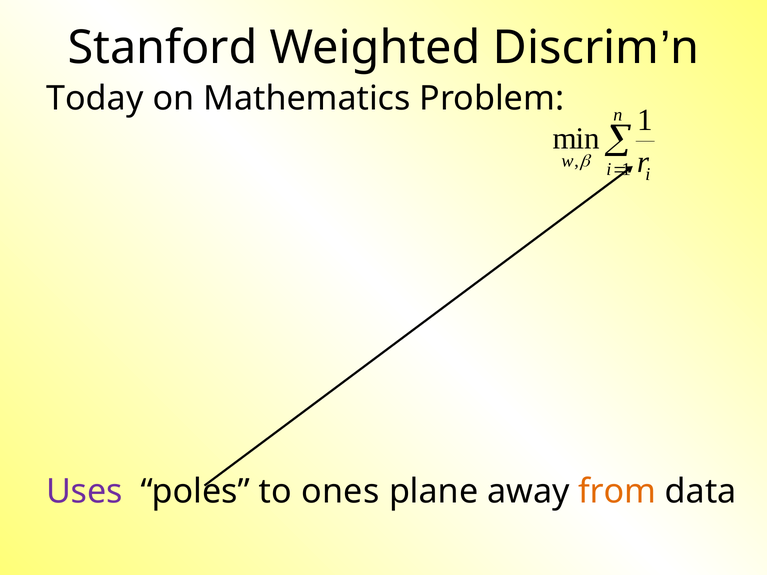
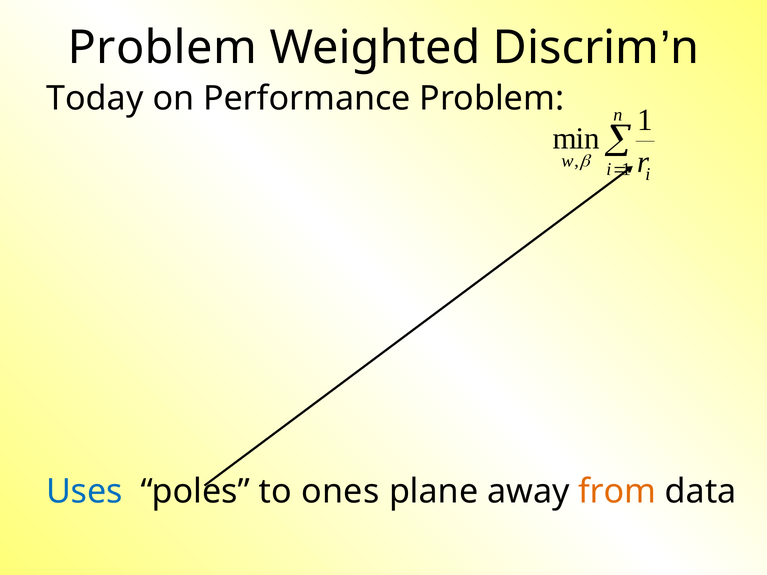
Stanford at (163, 48): Stanford -> Problem
Mathematics: Mathematics -> Performance
Uses colour: purple -> blue
